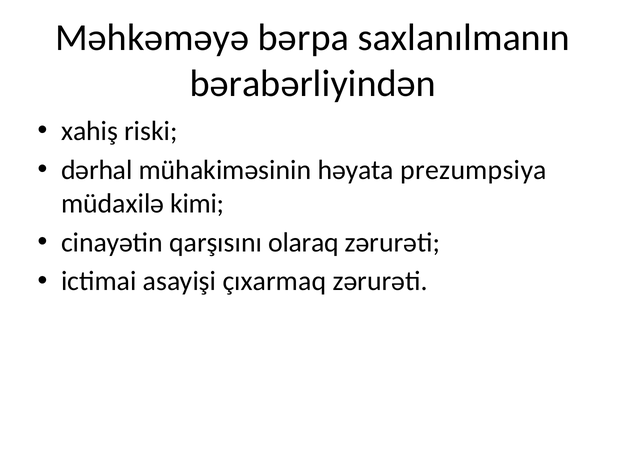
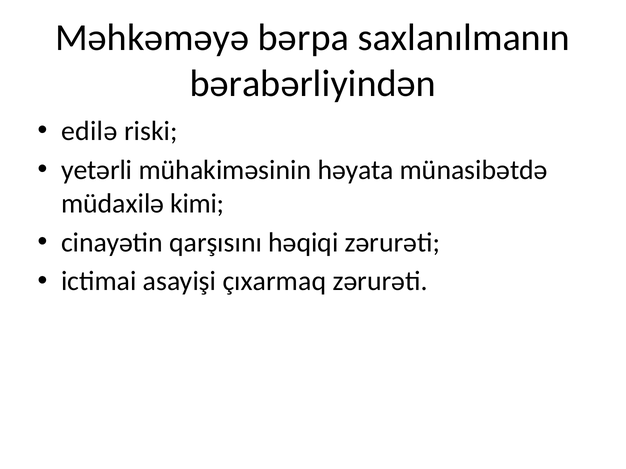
xahiş: xahiş -> edilə
dərhal: dərhal -> yetərli
prezumpsiya: prezumpsiya -> münasibətdə
olaraq: olaraq -> həqiqi
